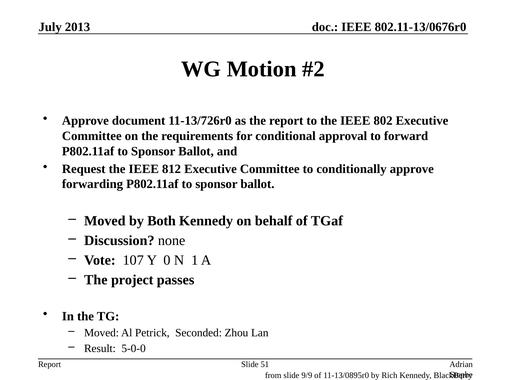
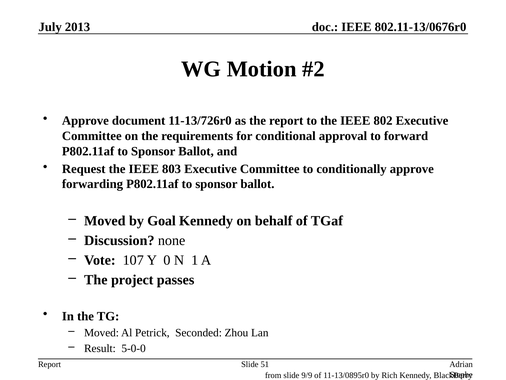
812: 812 -> 803
Both: Both -> Goal
